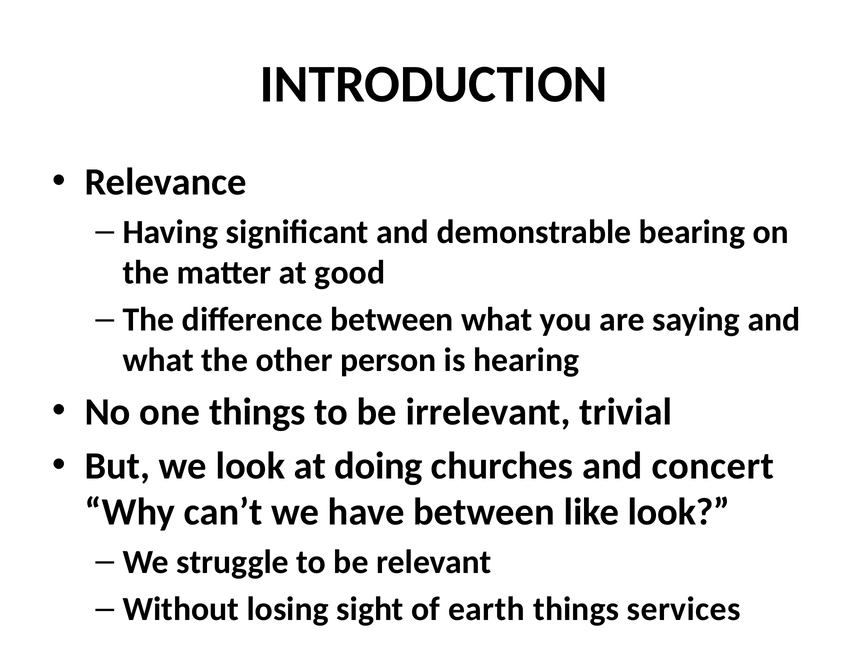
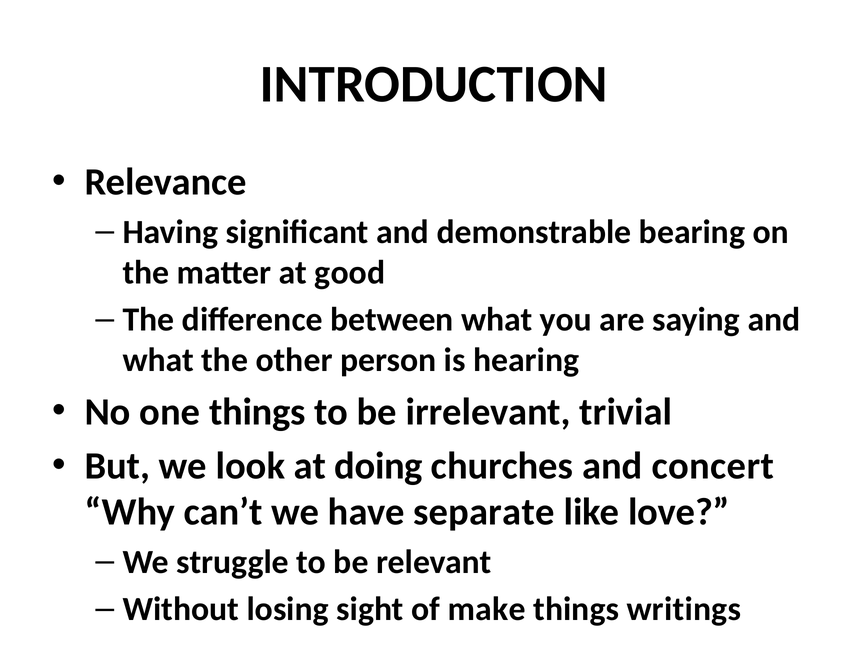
have between: between -> separate
like look: look -> love
earth: earth -> make
services: services -> writings
